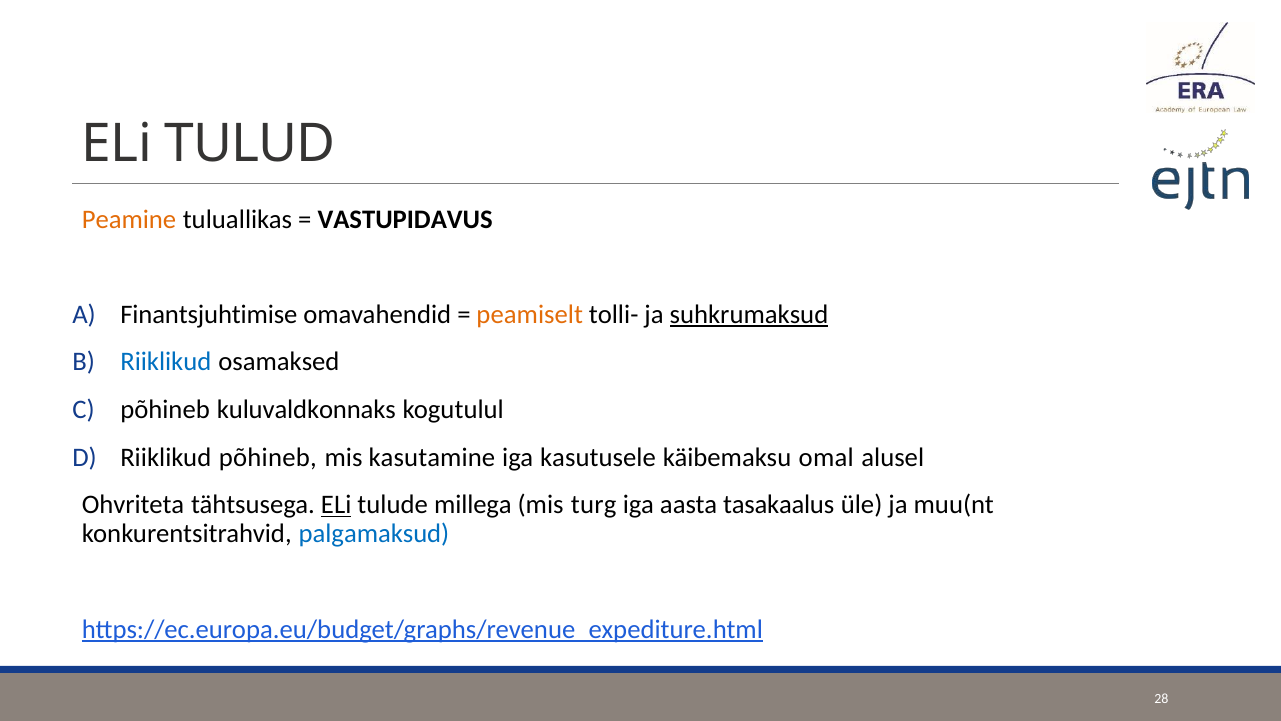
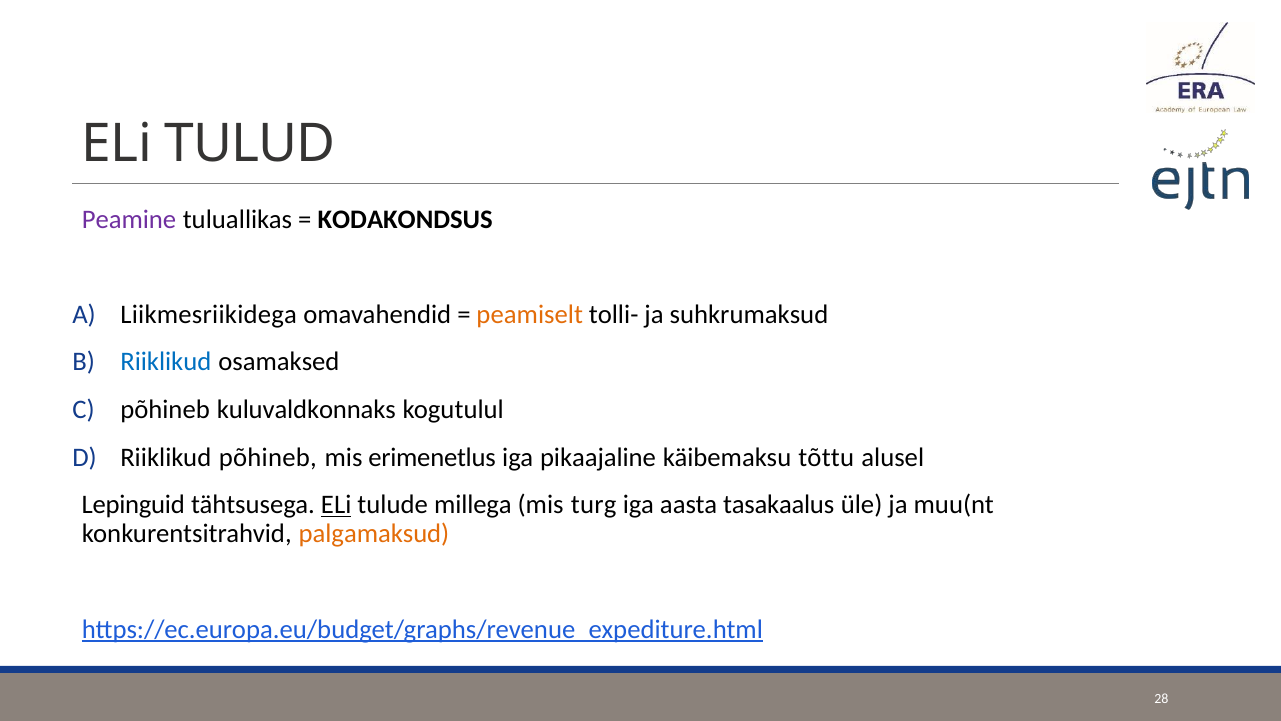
Peamine colour: orange -> purple
VASTUPIDAVUS: VASTUPIDAVUS -> KODAKONDSUS
Finantsjuhtimise: Finantsjuhtimise -> Liikmesriikidega
suhkrumaksud underline: present -> none
kasutamine: kasutamine -> erimenetlus
kasutusele: kasutusele -> pikaajaline
omal: omal -> tõttu
Ohvriteta: Ohvriteta -> Lepinguid
palgamaksud colour: blue -> orange
